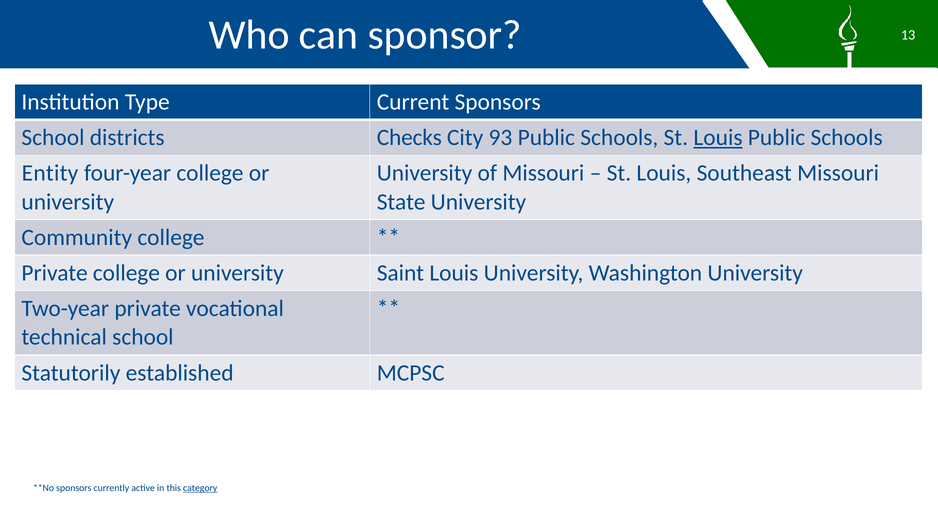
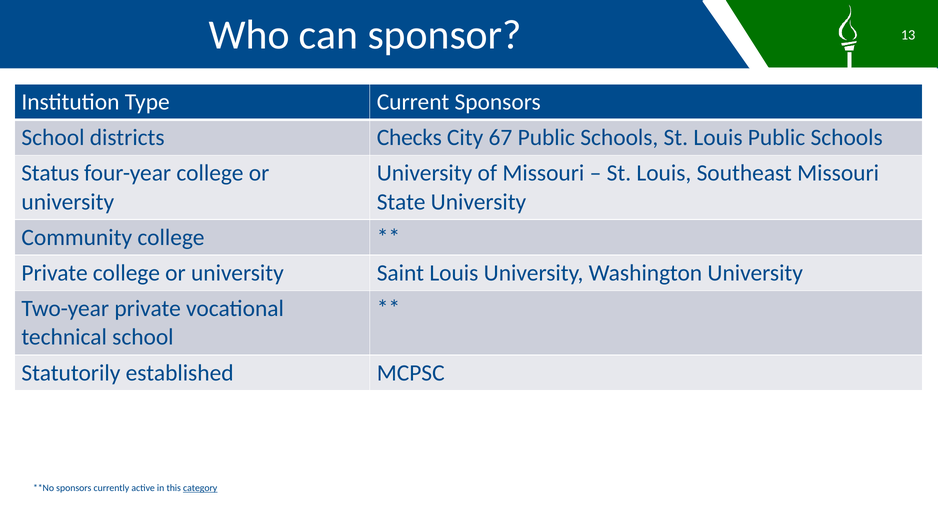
93: 93 -> 67
Louis at (718, 138) underline: present -> none
Entity: Entity -> Status
